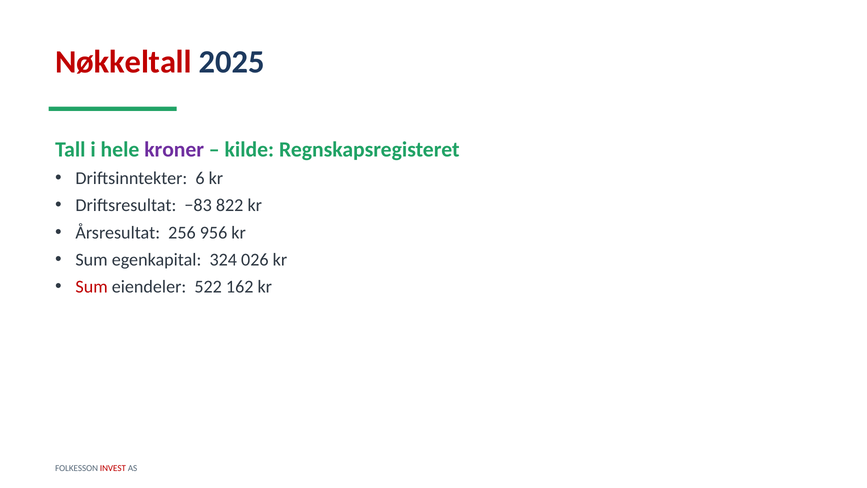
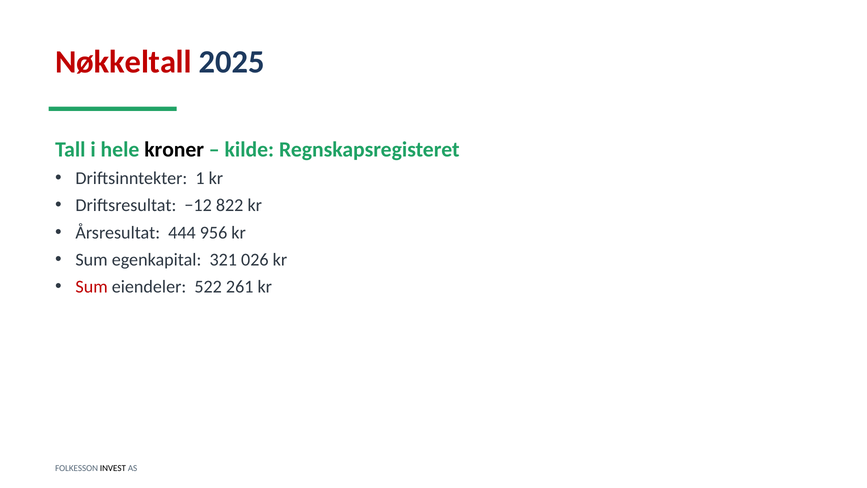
kroner colour: purple -> black
6: 6 -> 1
−83: −83 -> −12
256: 256 -> 444
324: 324 -> 321
162: 162 -> 261
INVEST colour: red -> black
